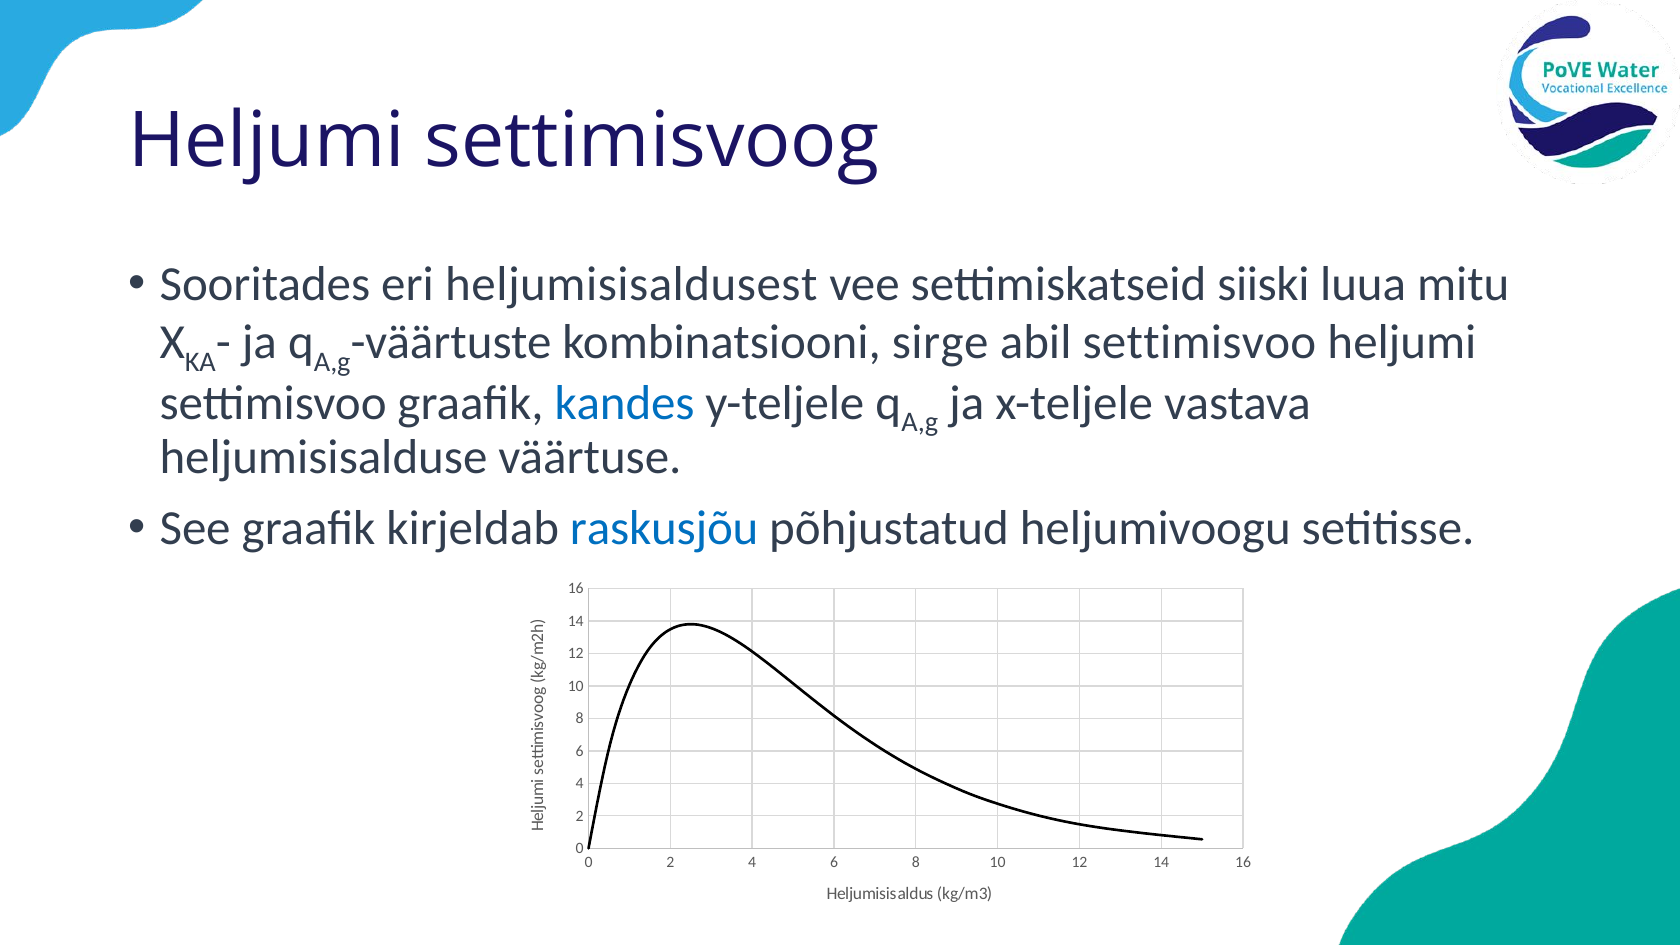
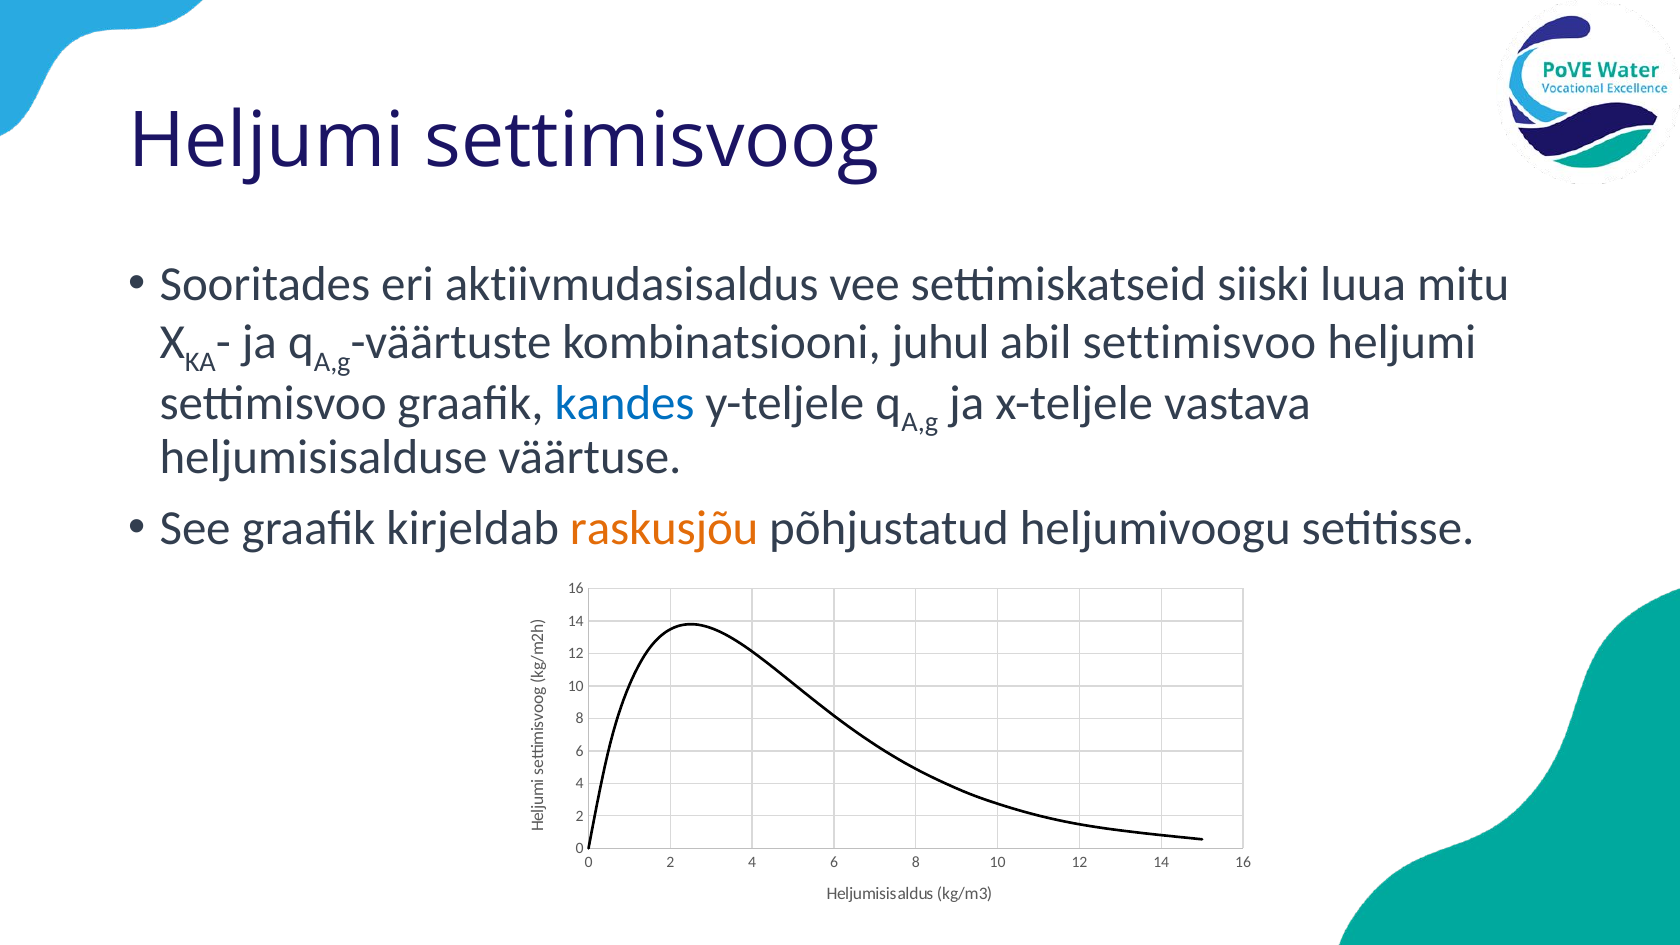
heljumisisaldusest: heljumisisaldusest -> aktiivmudasisaldus
sirge: sirge -> juhul
raskusjõu colour: blue -> orange
